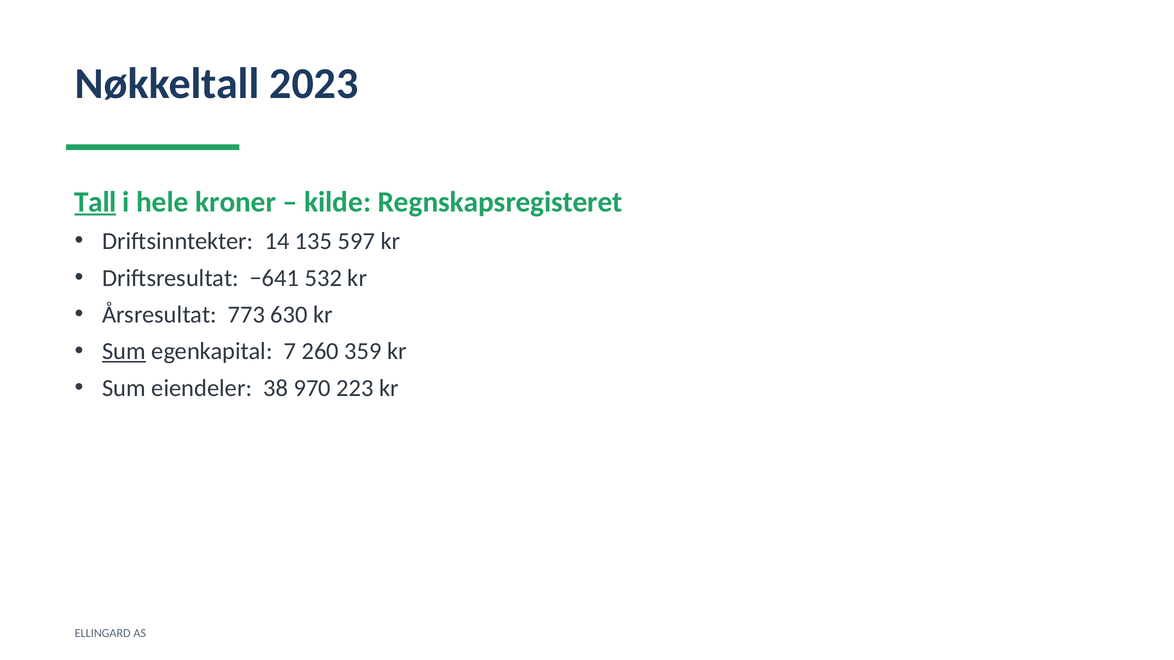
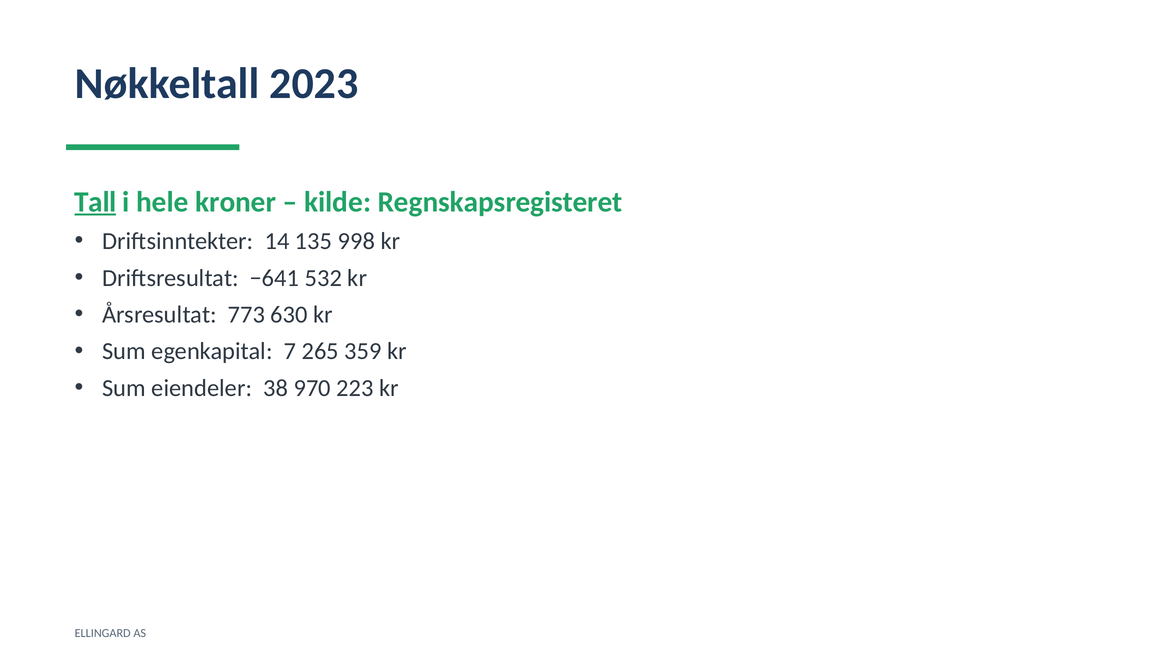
597: 597 -> 998
Sum at (124, 352) underline: present -> none
260: 260 -> 265
